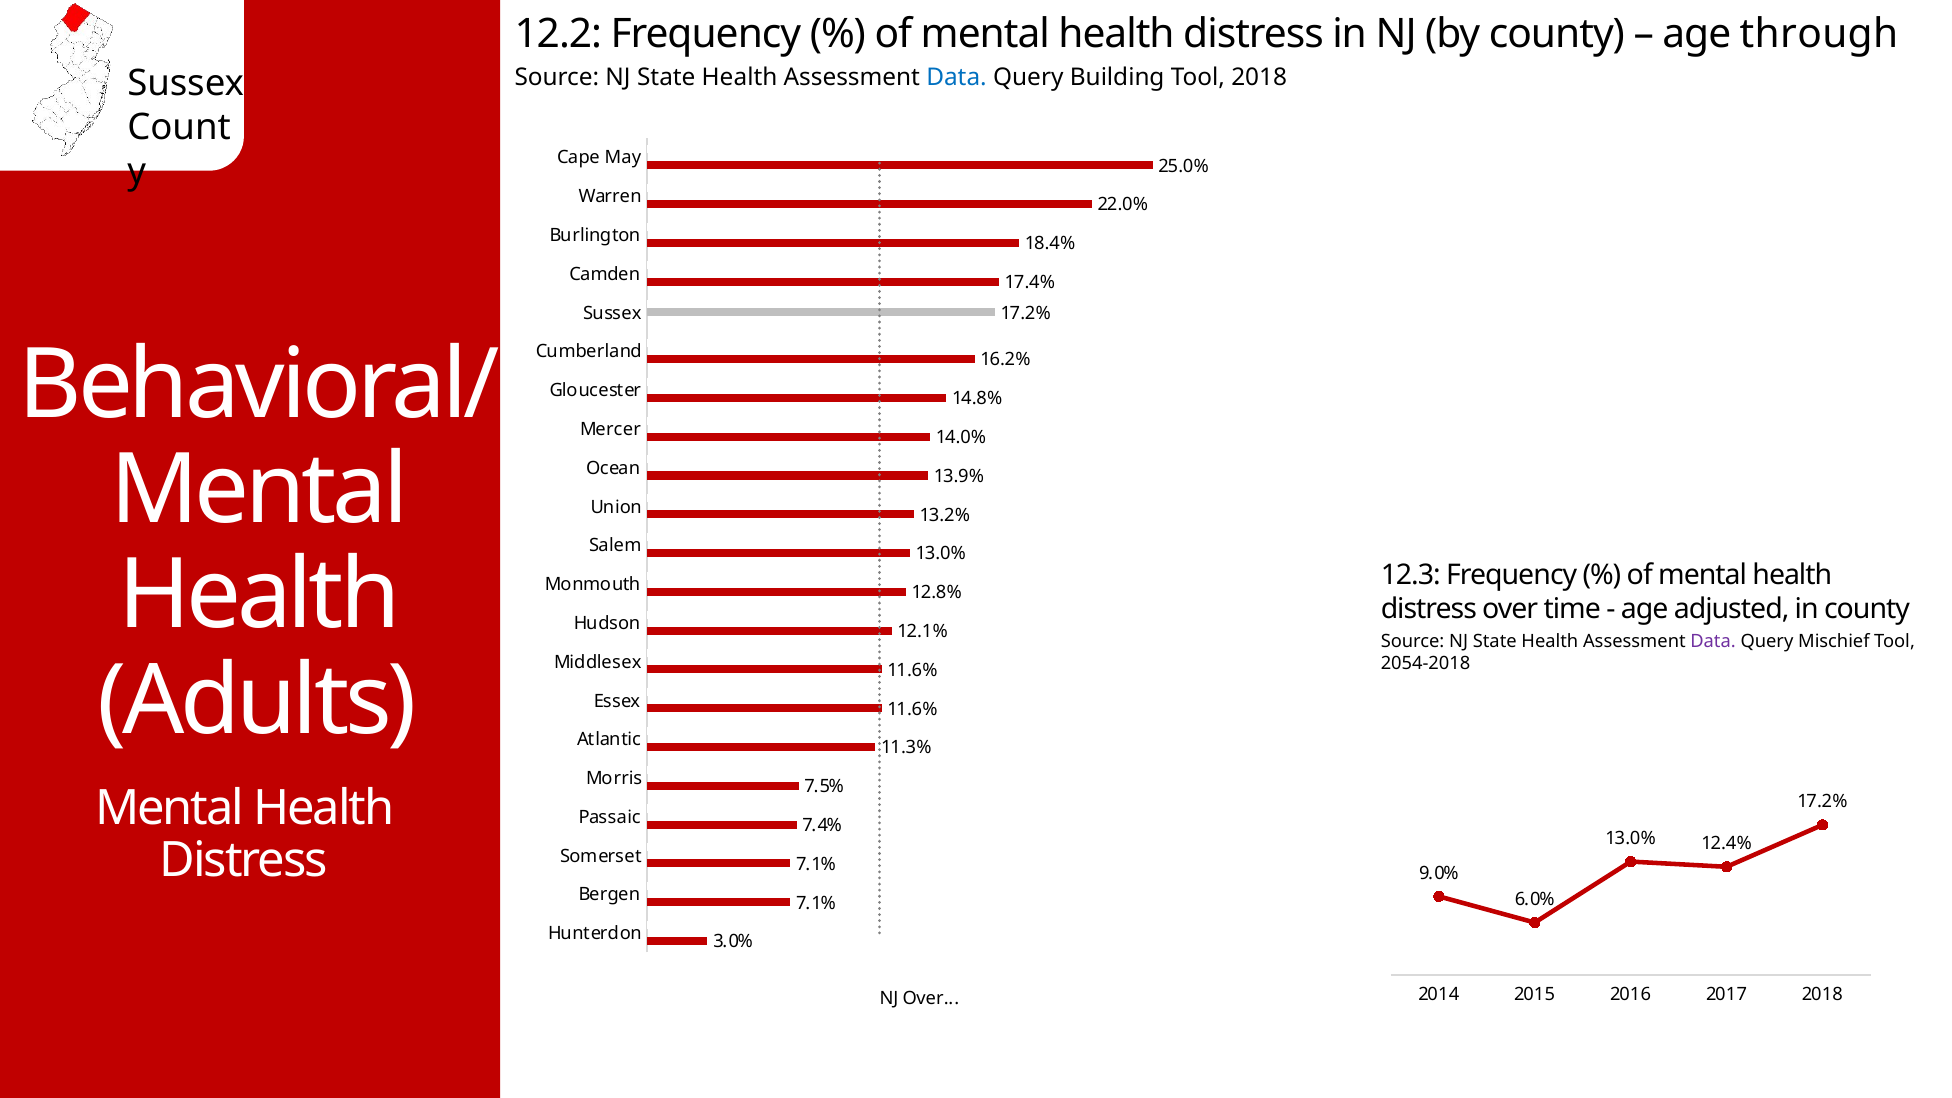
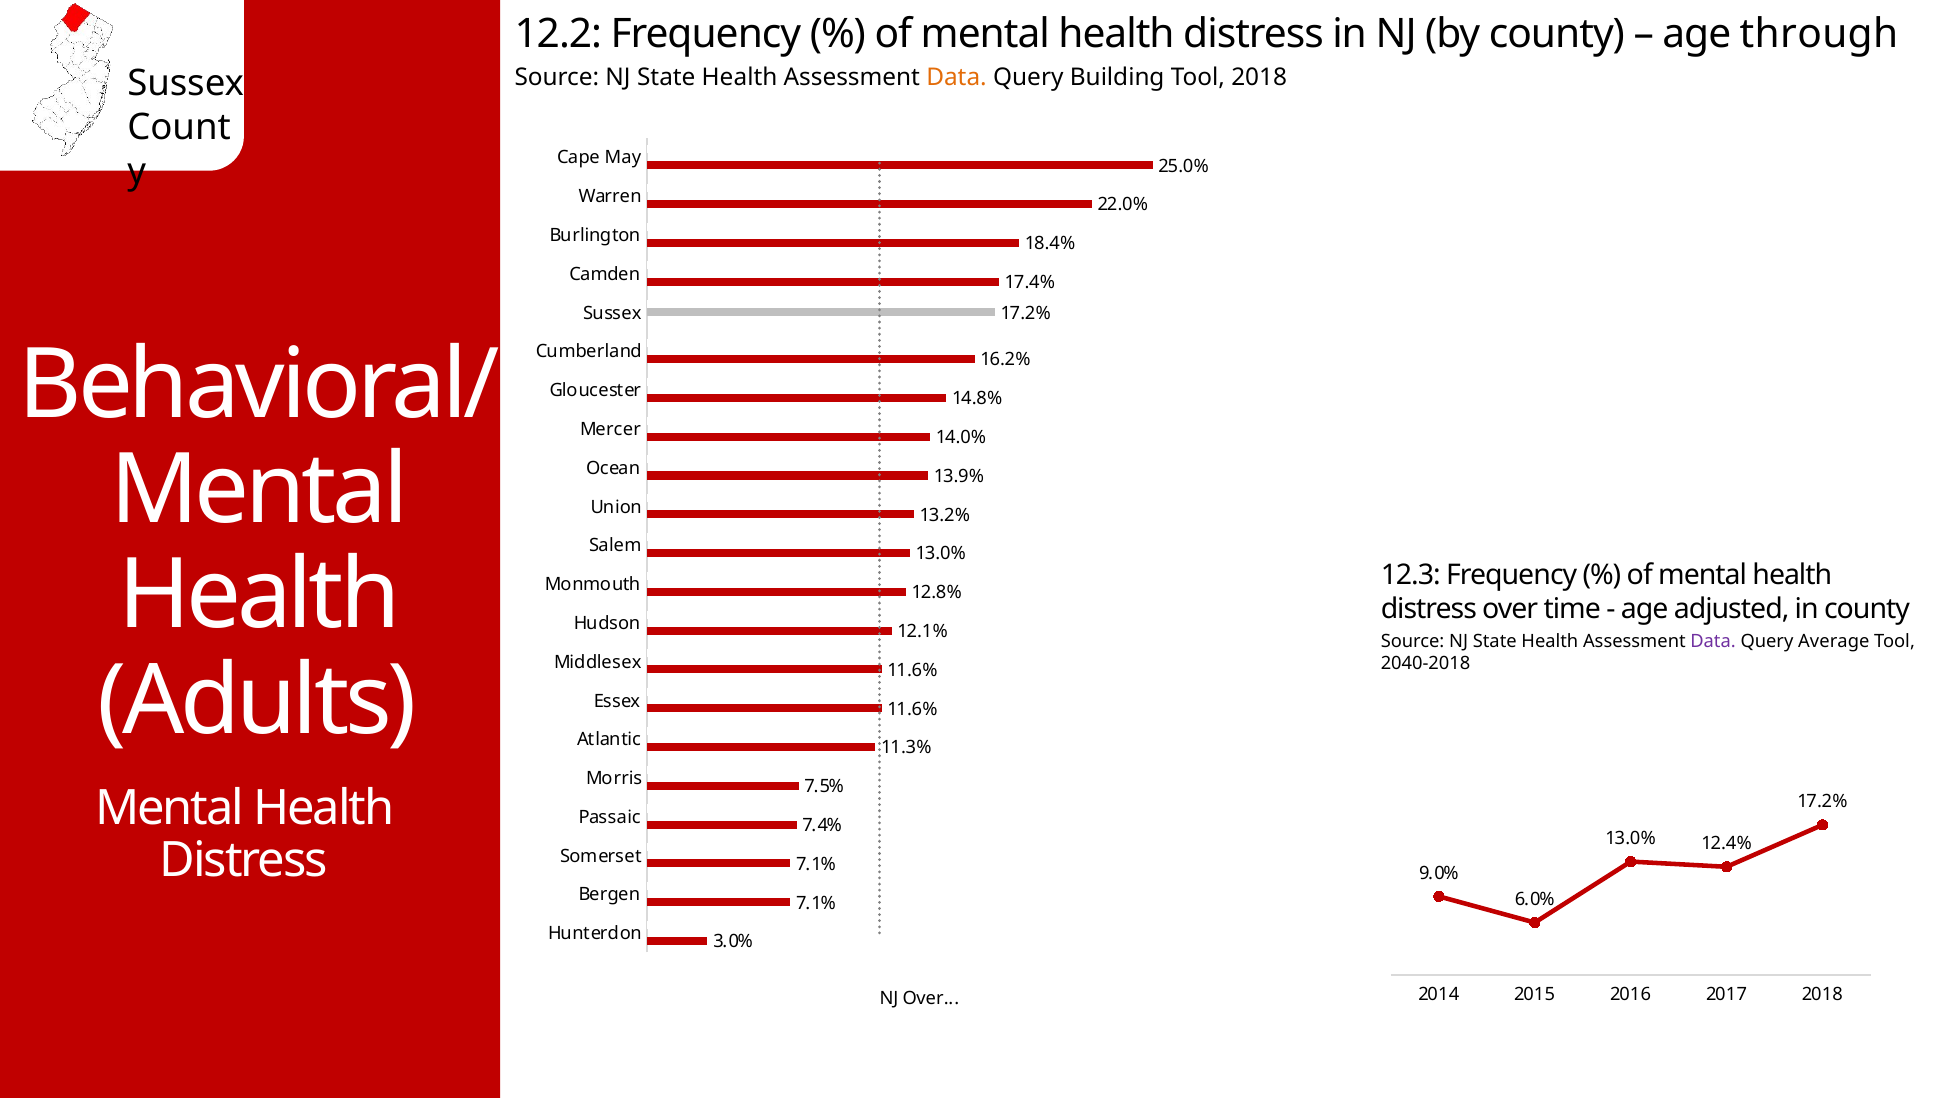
Data at (957, 78) colour: blue -> orange
Mischief: Mischief -> Average
2054-2018: 2054-2018 -> 2040-2018
